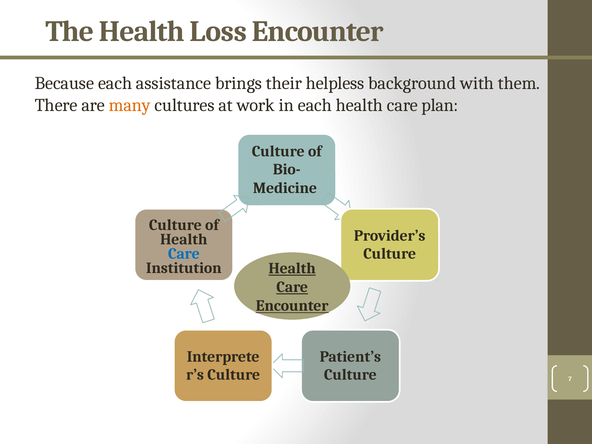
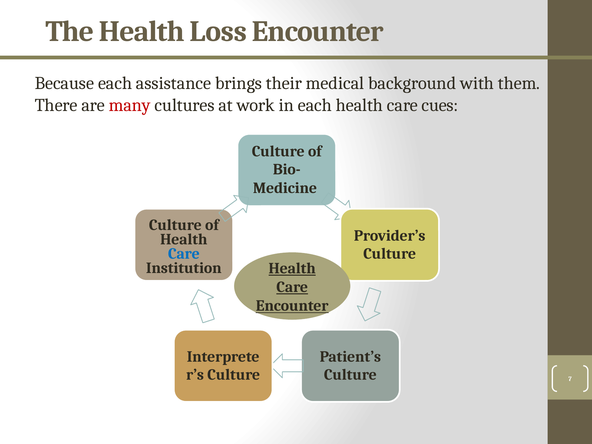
helpless: helpless -> medical
many colour: orange -> red
plan: plan -> cues
